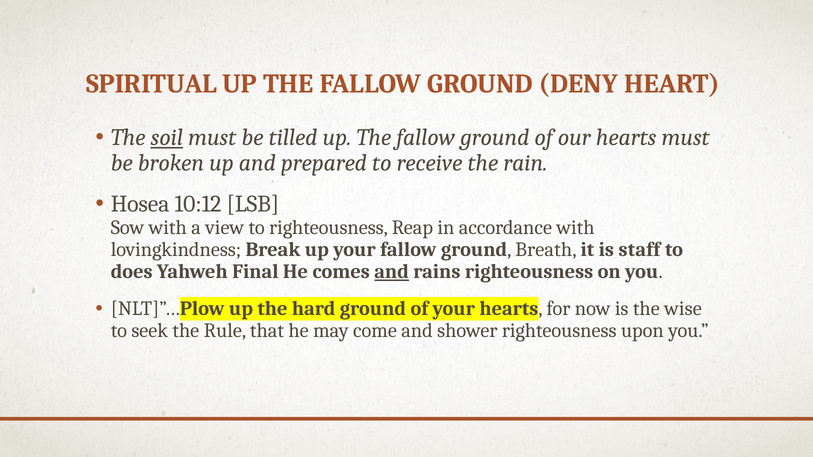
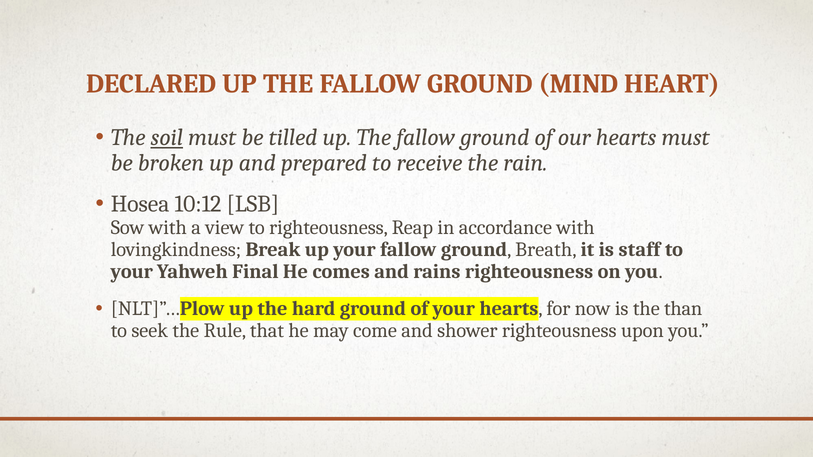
SPIRITUAL: SPIRITUAL -> DECLARED
DENY: DENY -> MIND
does at (132, 272): does -> your
and at (392, 272) underline: present -> none
wise: wise -> than
